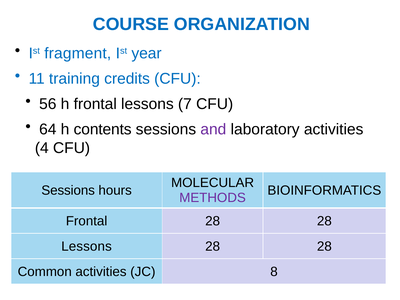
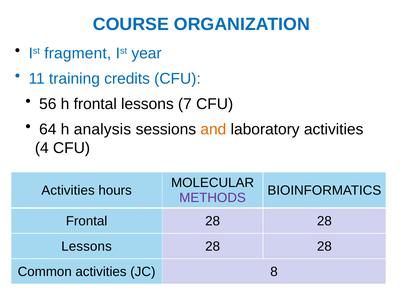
contents: contents -> analysis
and colour: purple -> orange
Sessions at (68, 190): Sessions -> Activities
